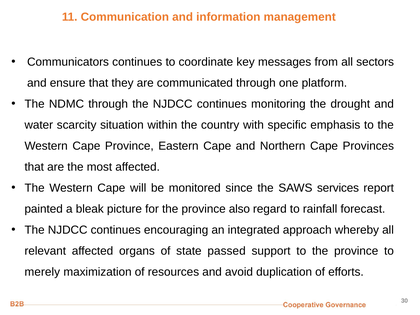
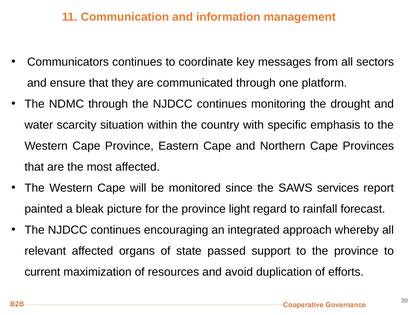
also: also -> light
merely: merely -> current
